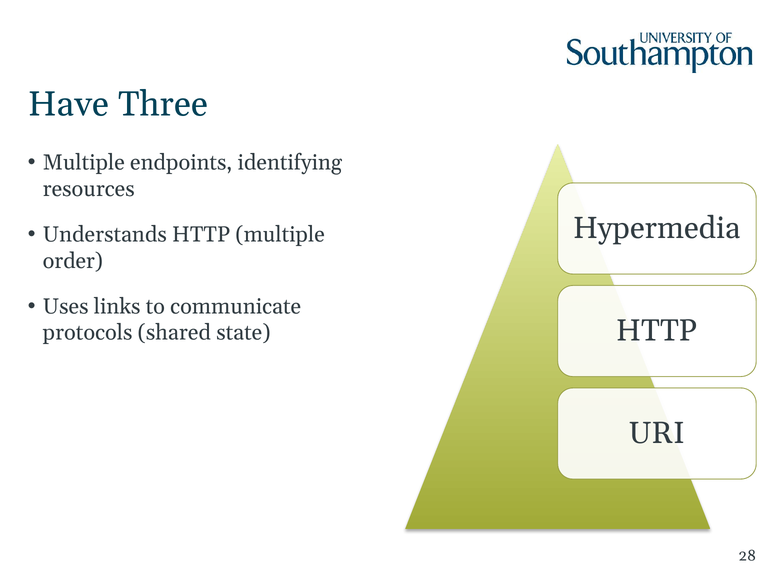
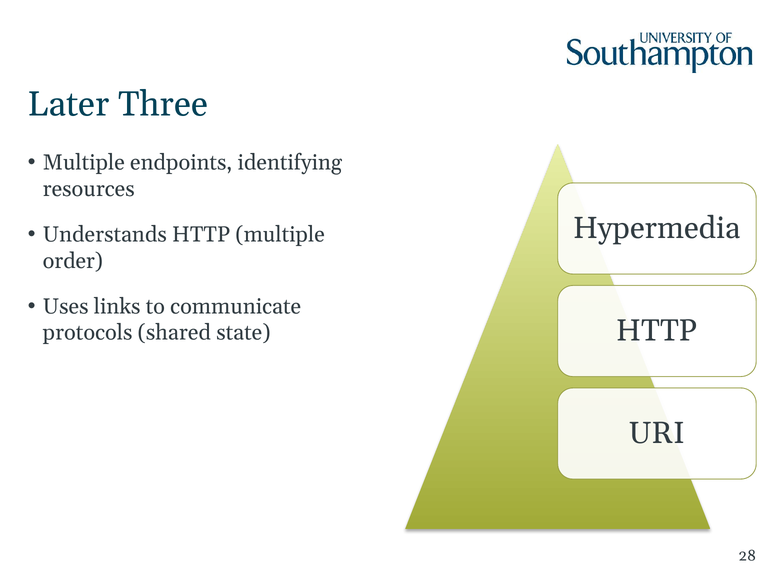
Have: Have -> Later
